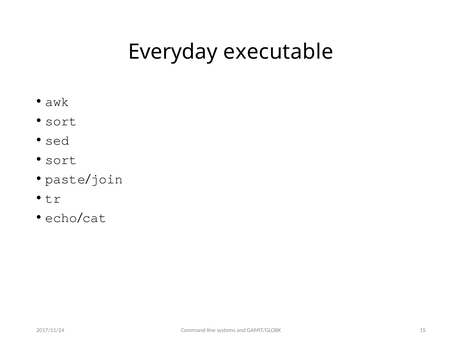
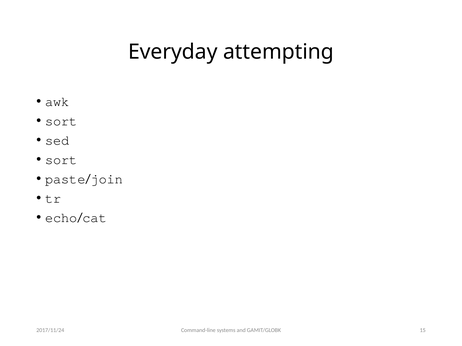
executable: executable -> attempting
